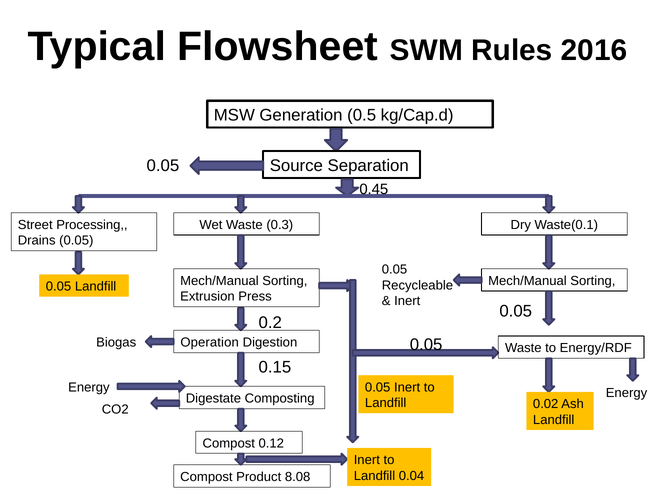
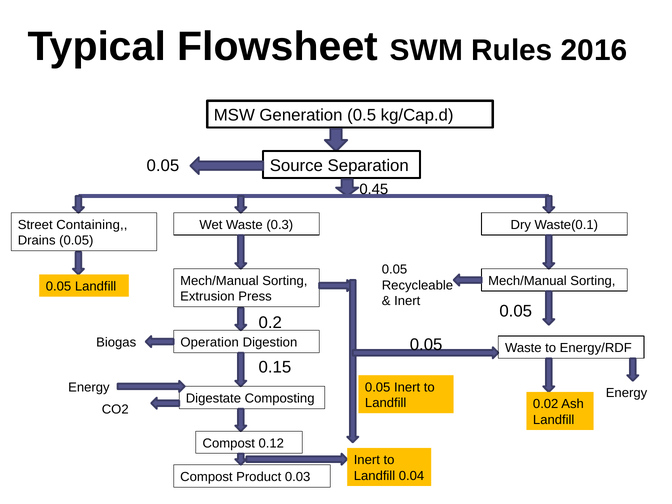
Processing: Processing -> Containing
8.08: 8.08 -> 0.03
